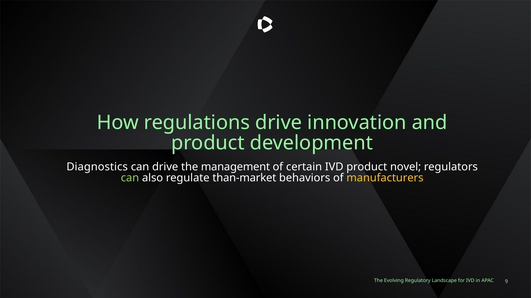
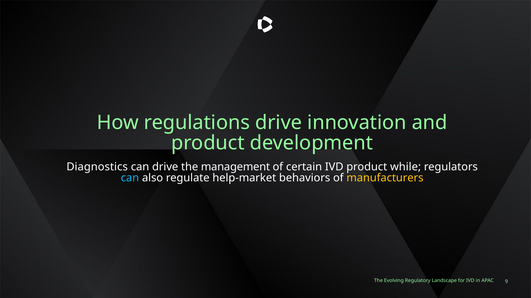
novel: novel -> while
can at (130, 178) colour: light green -> light blue
than-market: than-market -> help-market
